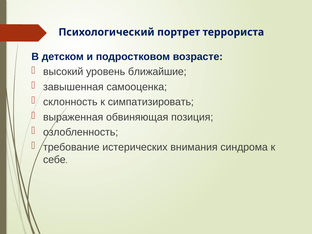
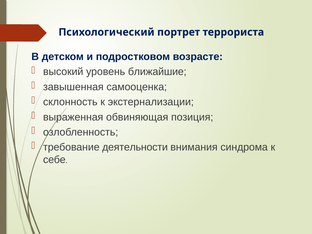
симпатизировать: симпатизировать -> экстернализации
истерических: истерических -> деятельности
